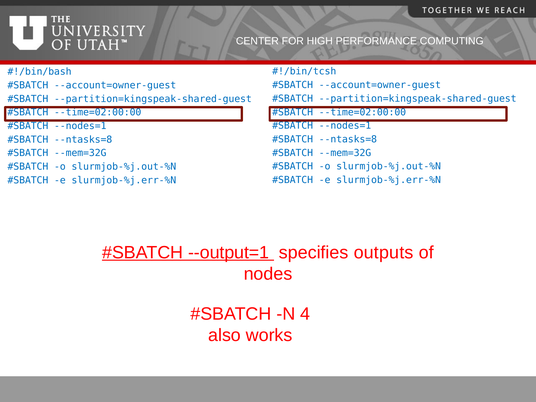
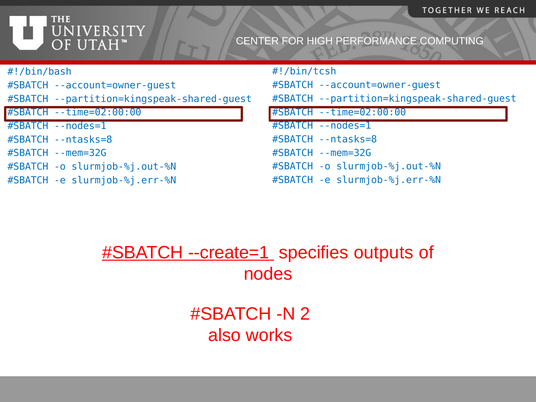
--output=1: --output=1 -> --create=1
4: 4 -> 2
